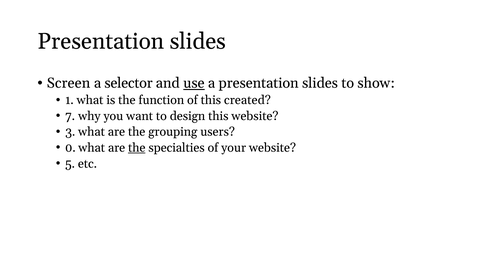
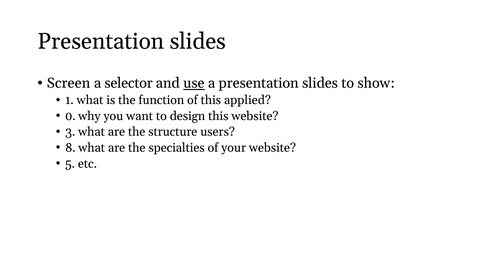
created: created -> applied
7: 7 -> 0
grouping: grouping -> structure
0: 0 -> 8
the at (137, 148) underline: present -> none
